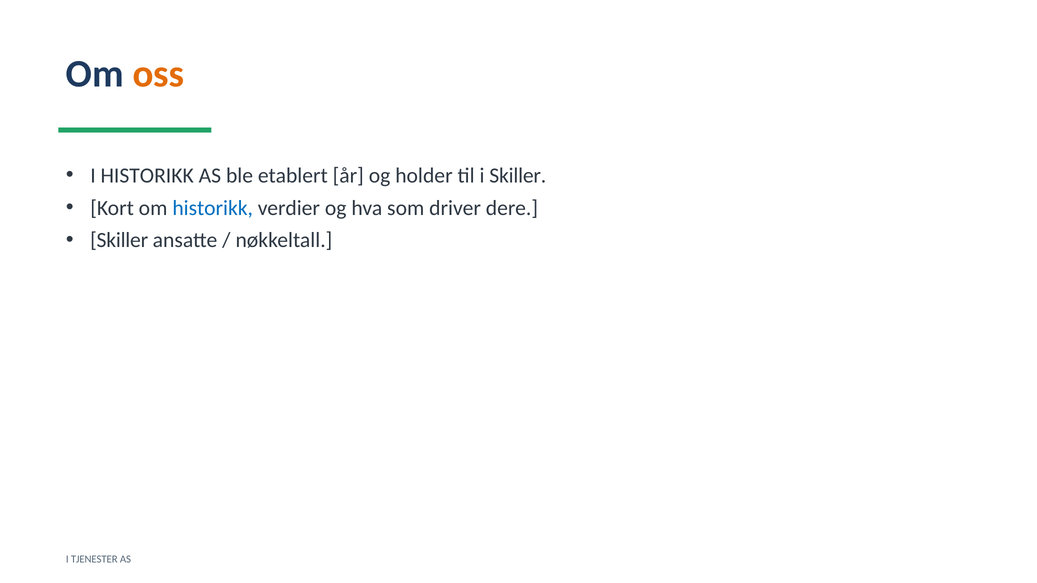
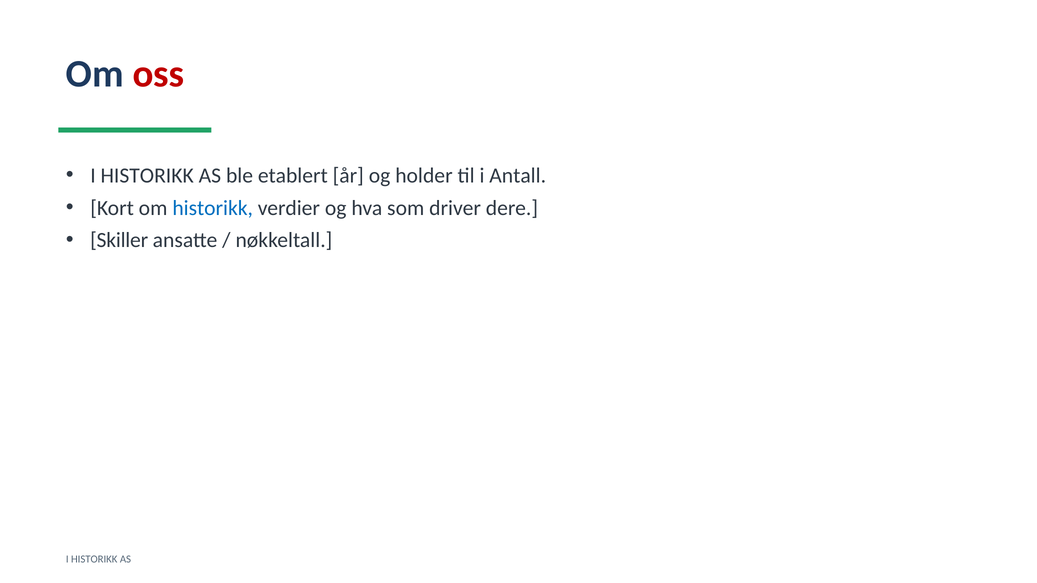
oss colour: orange -> red
i Skiller: Skiller -> Antall
TJENESTER at (94, 560): TJENESTER -> HISTORIKK
